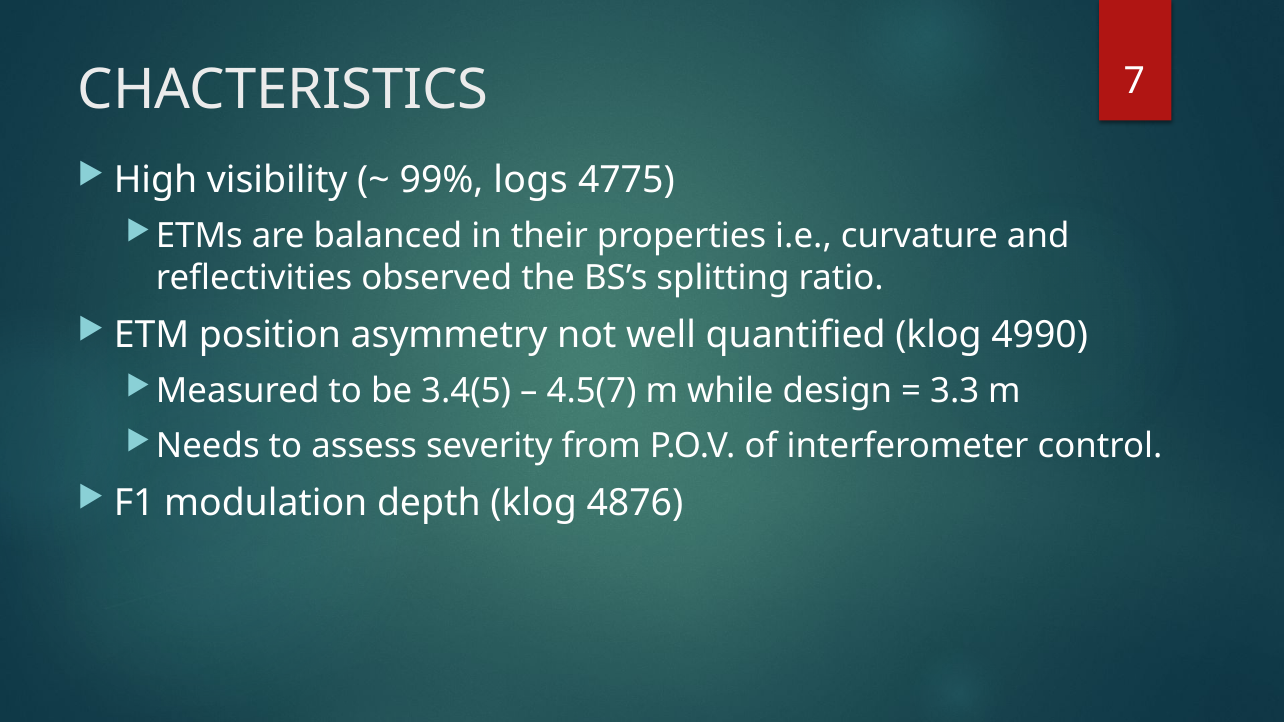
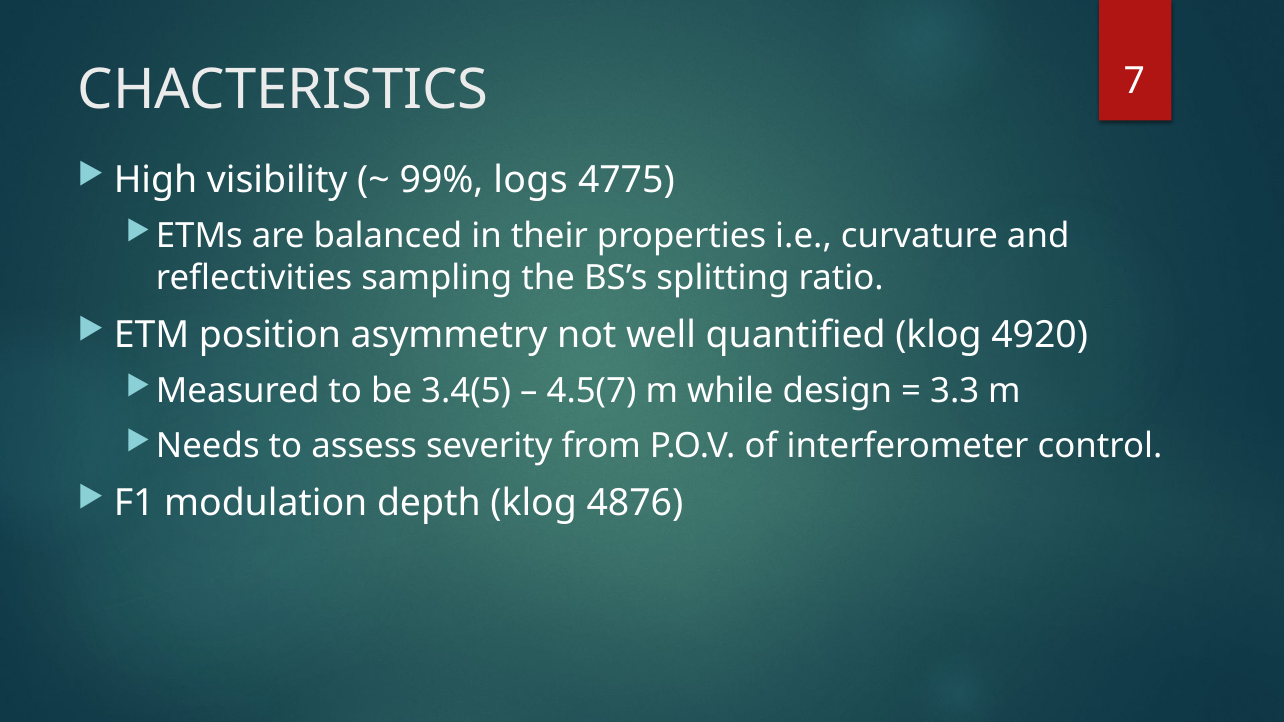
observed: observed -> sampling
4990: 4990 -> 4920
